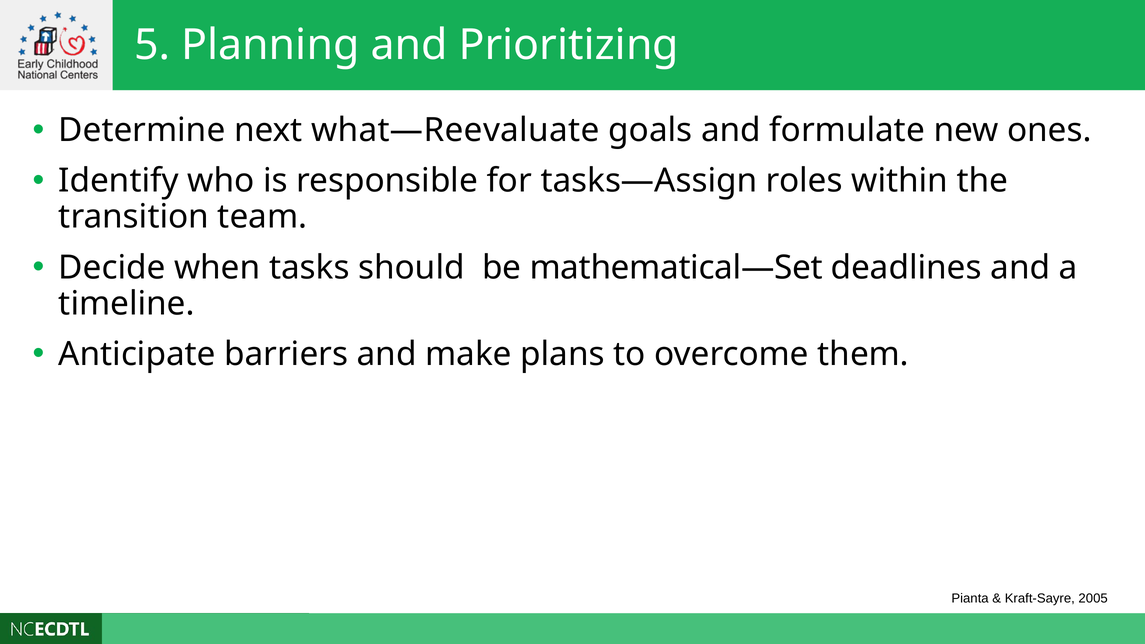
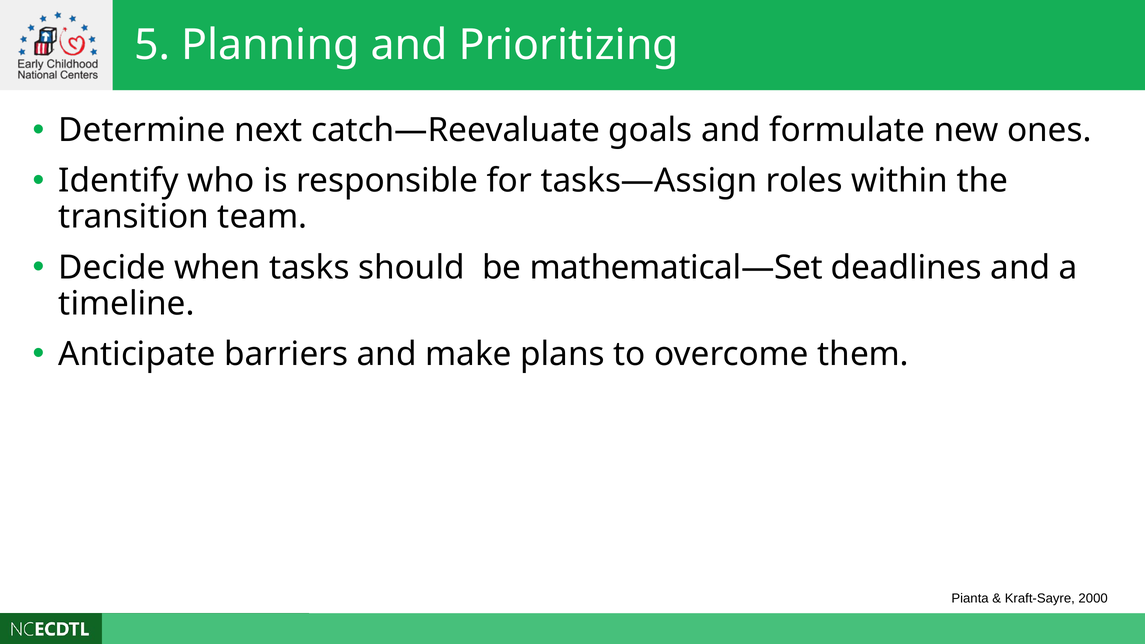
what—Reevaluate: what—Reevaluate -> catch—Reevaluate
2005: 2005 -> 2000
